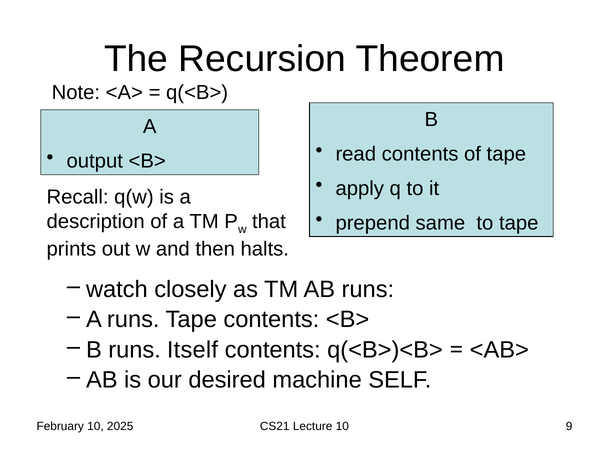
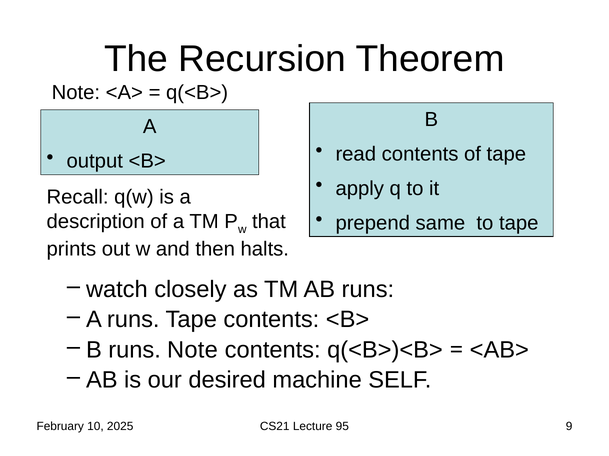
runs Itself: Itself -> Note
Lecture 10: 10 -> 95
